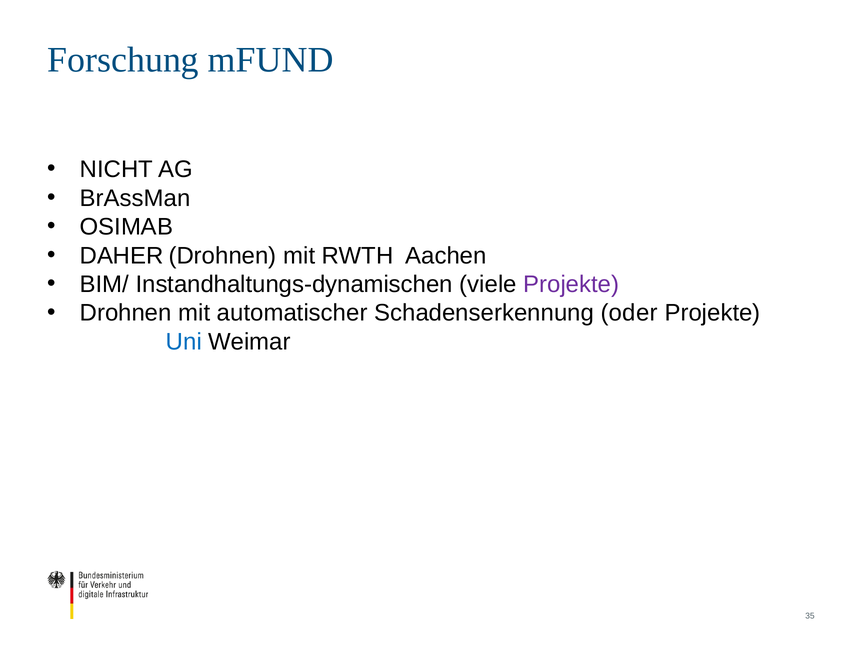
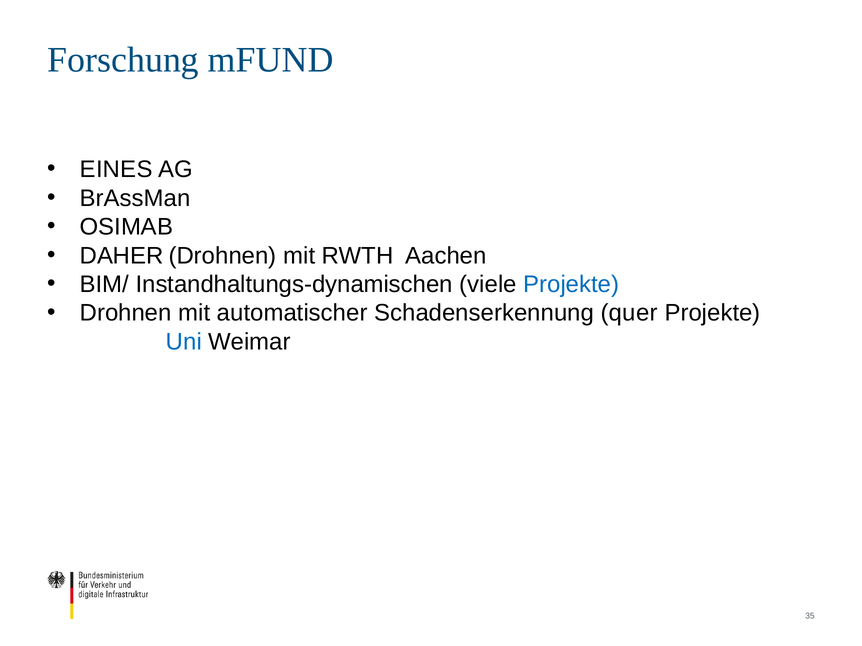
NICHT: NICHT -> EINES
Projekte at (571, 285) colour: purple -> blue
oder: oder -> quer
